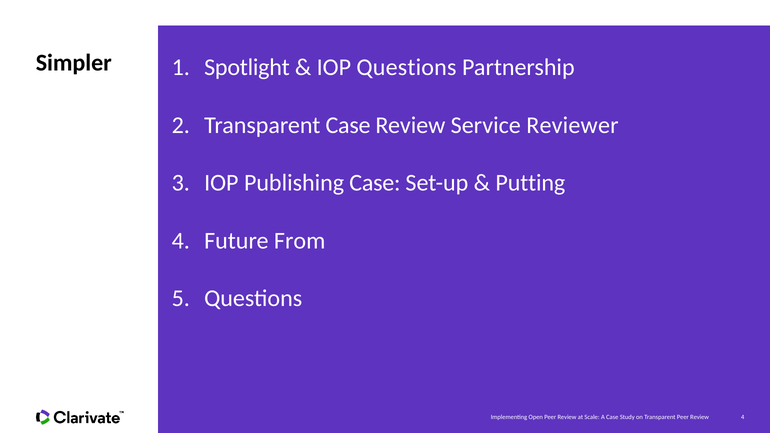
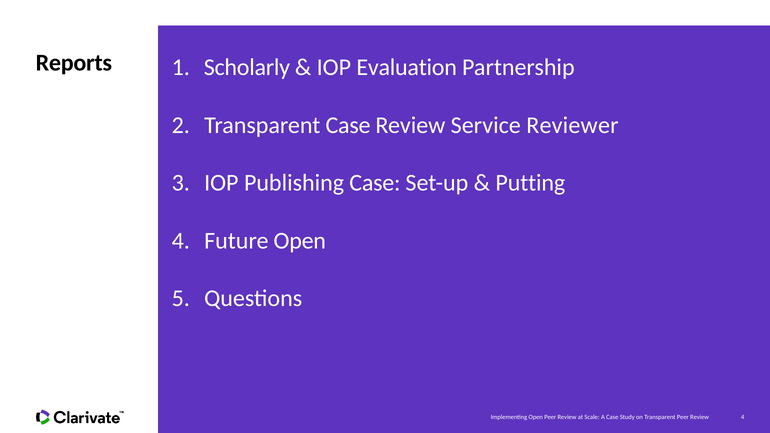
Simpler: Simpler -> Reports
Spotlight: Spotlight -> Scholarly
IOP Questions: Questions -> Evaluation
Future From: From -> Open
